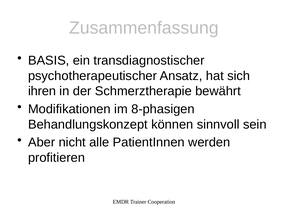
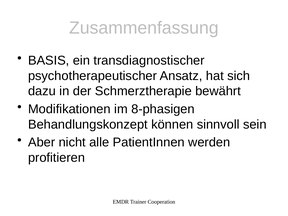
ihren: ihren -> dazu
